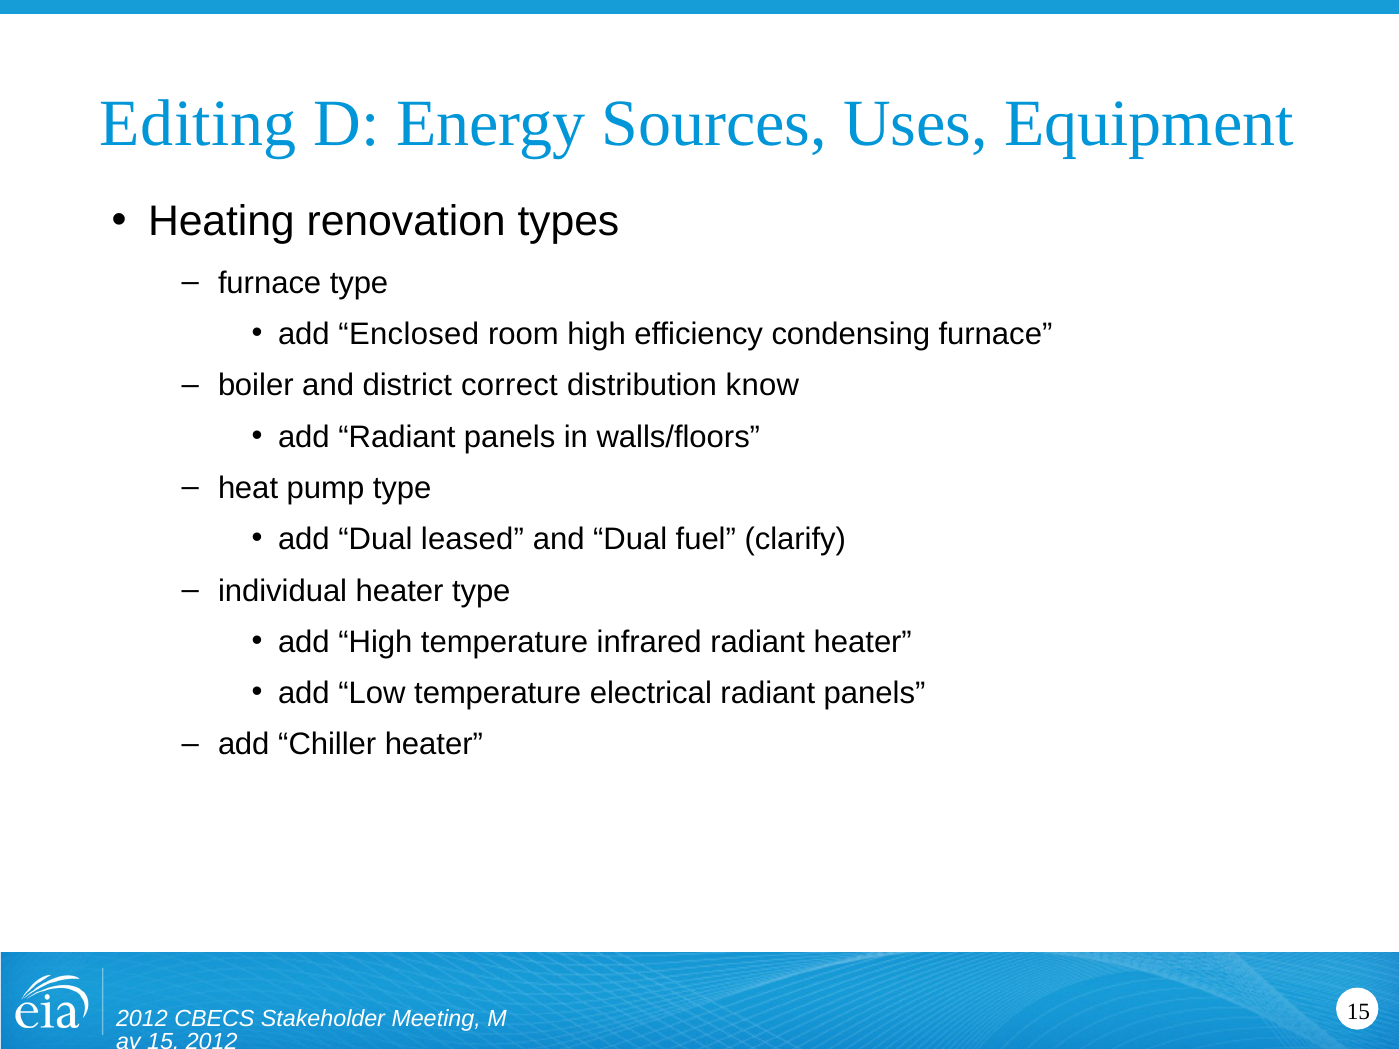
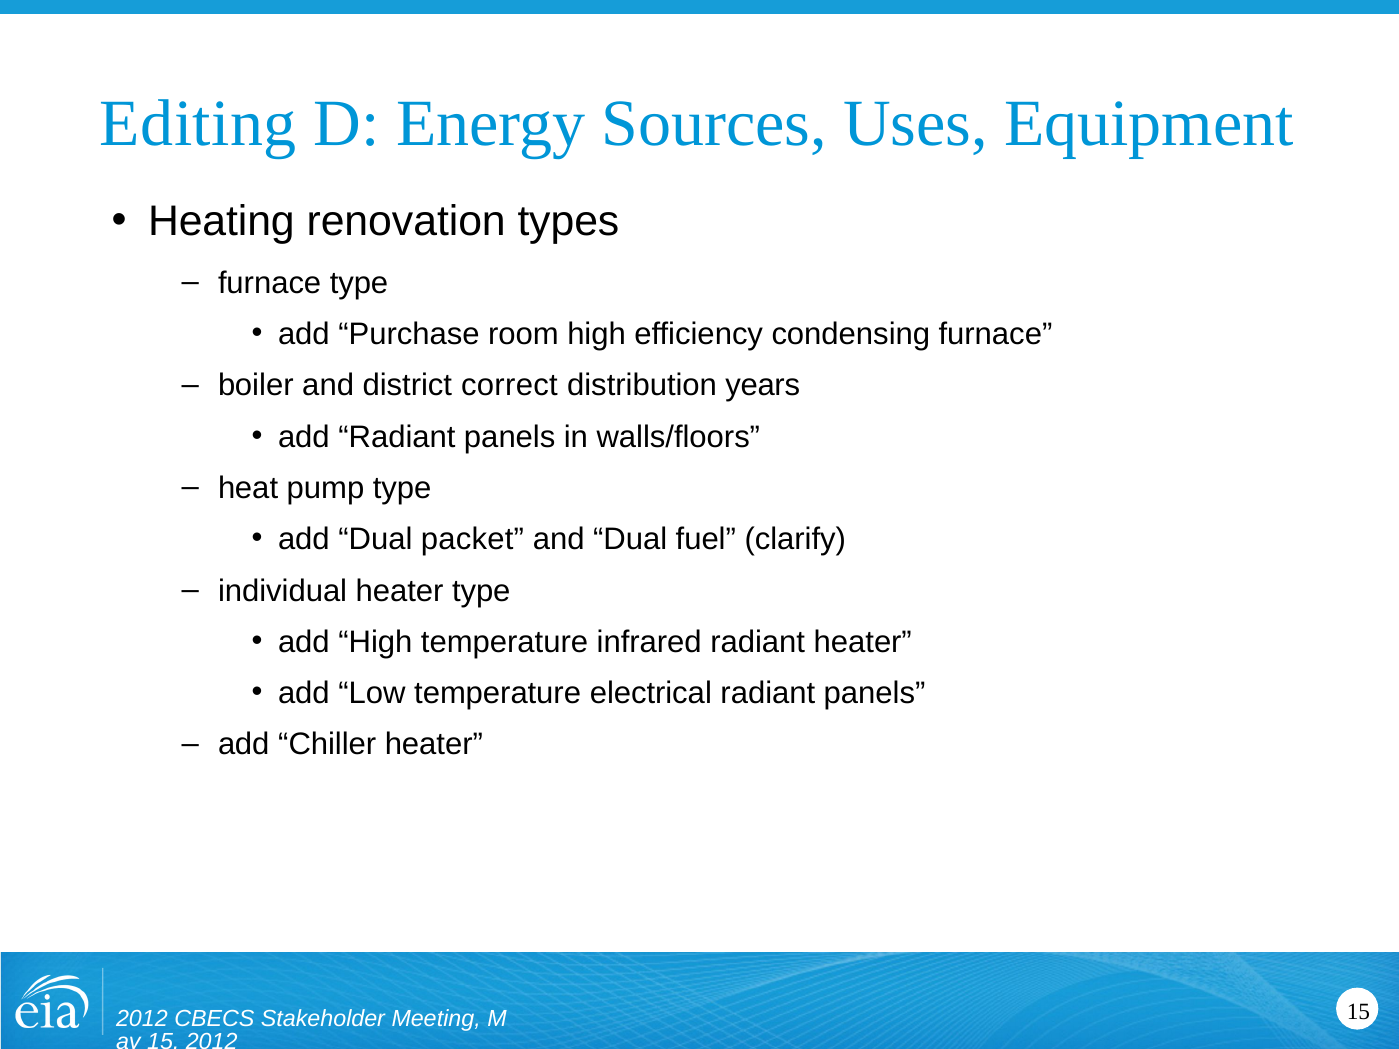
Enclosed: Enclosed -> Purchase
know: know -> years
leased: leased -> packet
